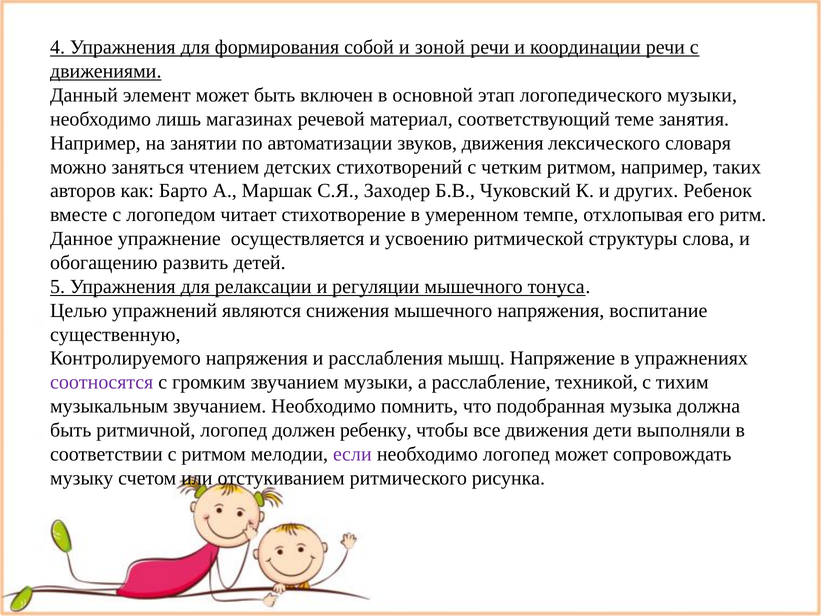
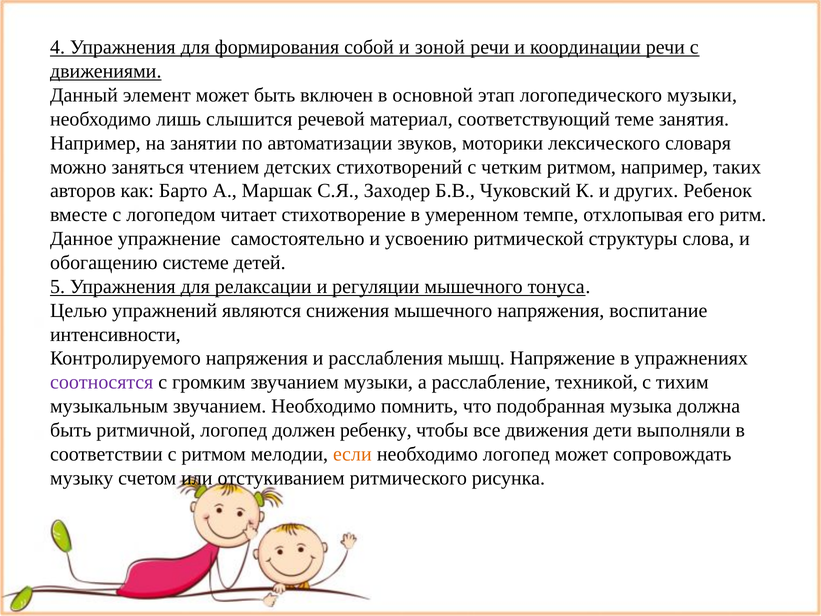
магазинах: магазинах -> слышится
звуков движения: движения -> моторики
осуществляется: осуществляется -> самостоятельно
развить: развить -> системе
существенную: существенную -> интенсивности
если colour: purple -> orange
